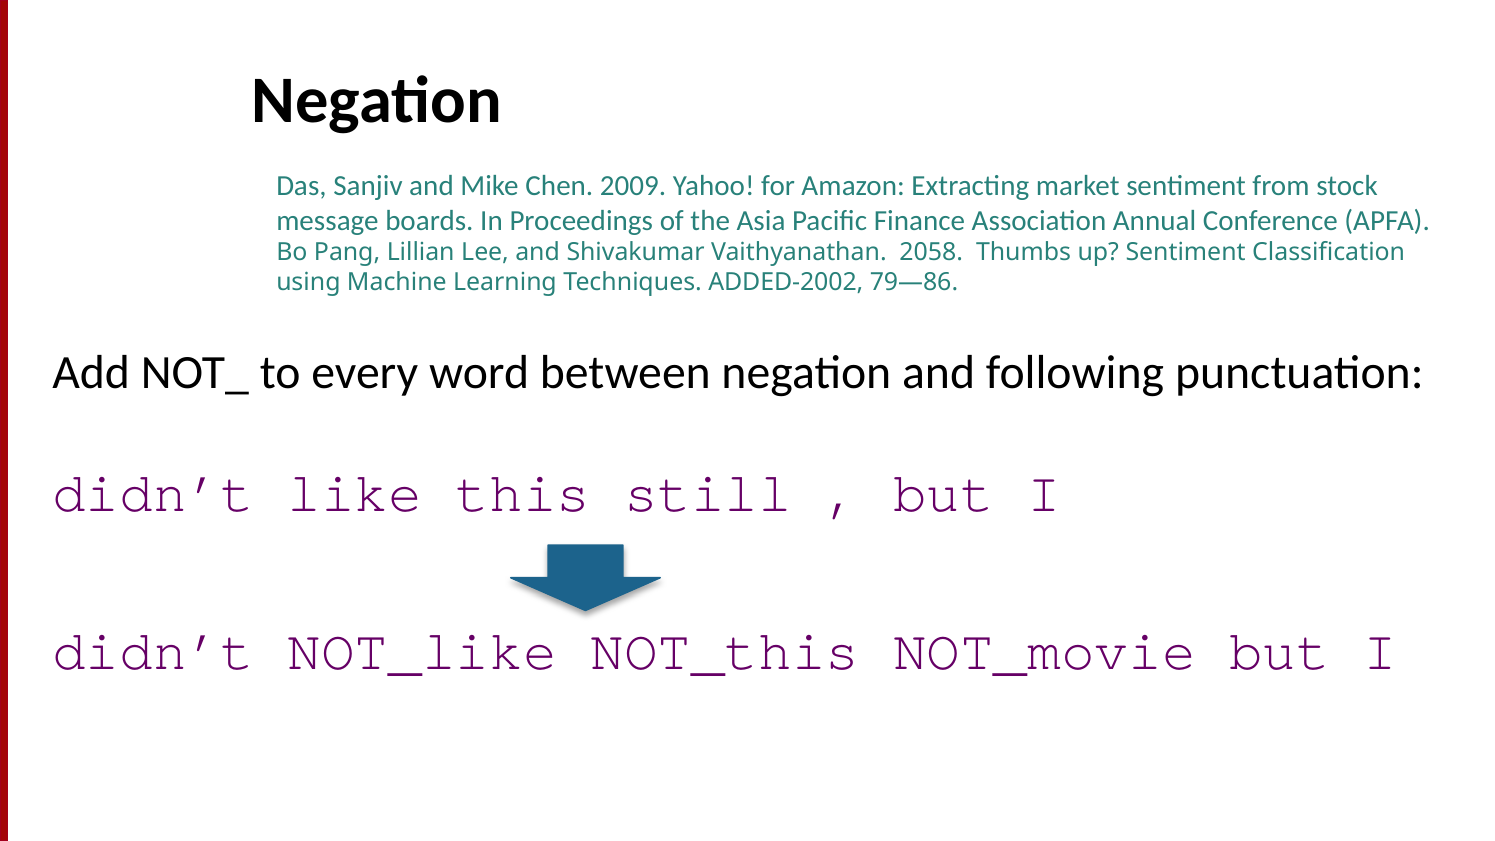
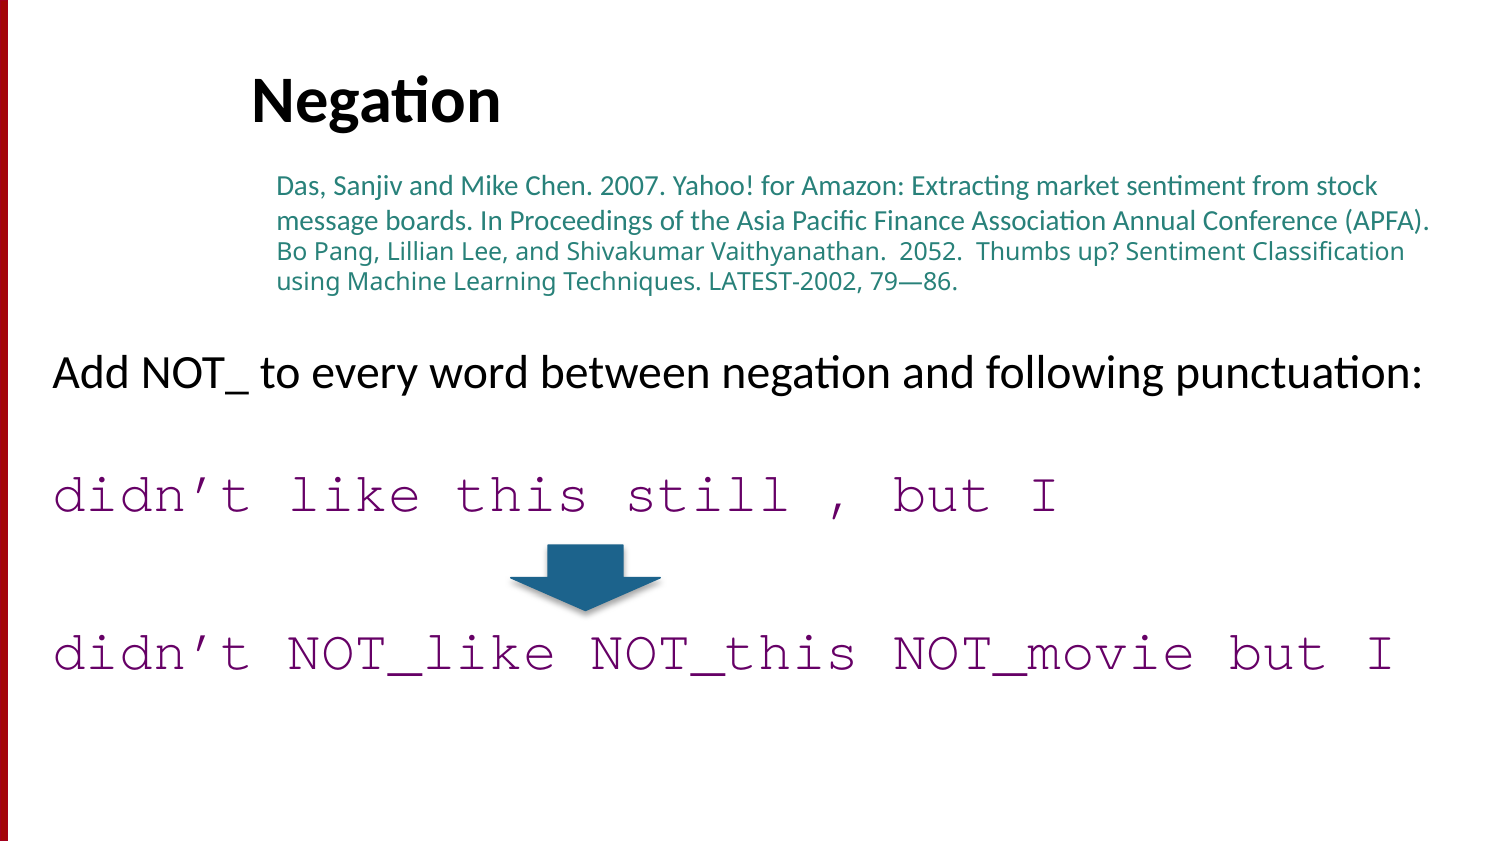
2009: 2009 -> 2007
2058: 2058 -> 2052
ADDED-2002: ADDED-2002 -> LATEST-2002
